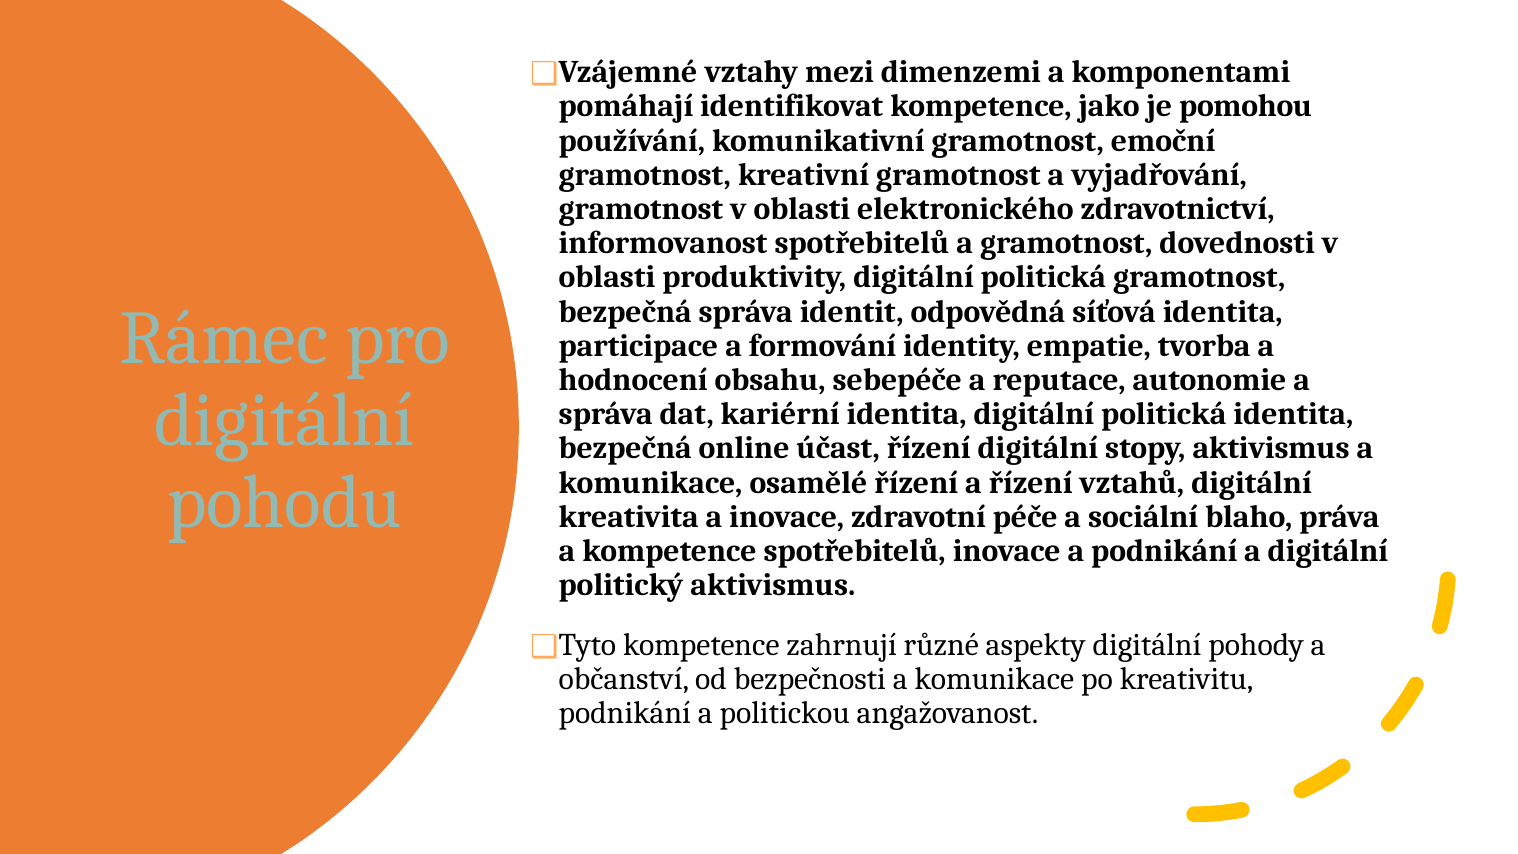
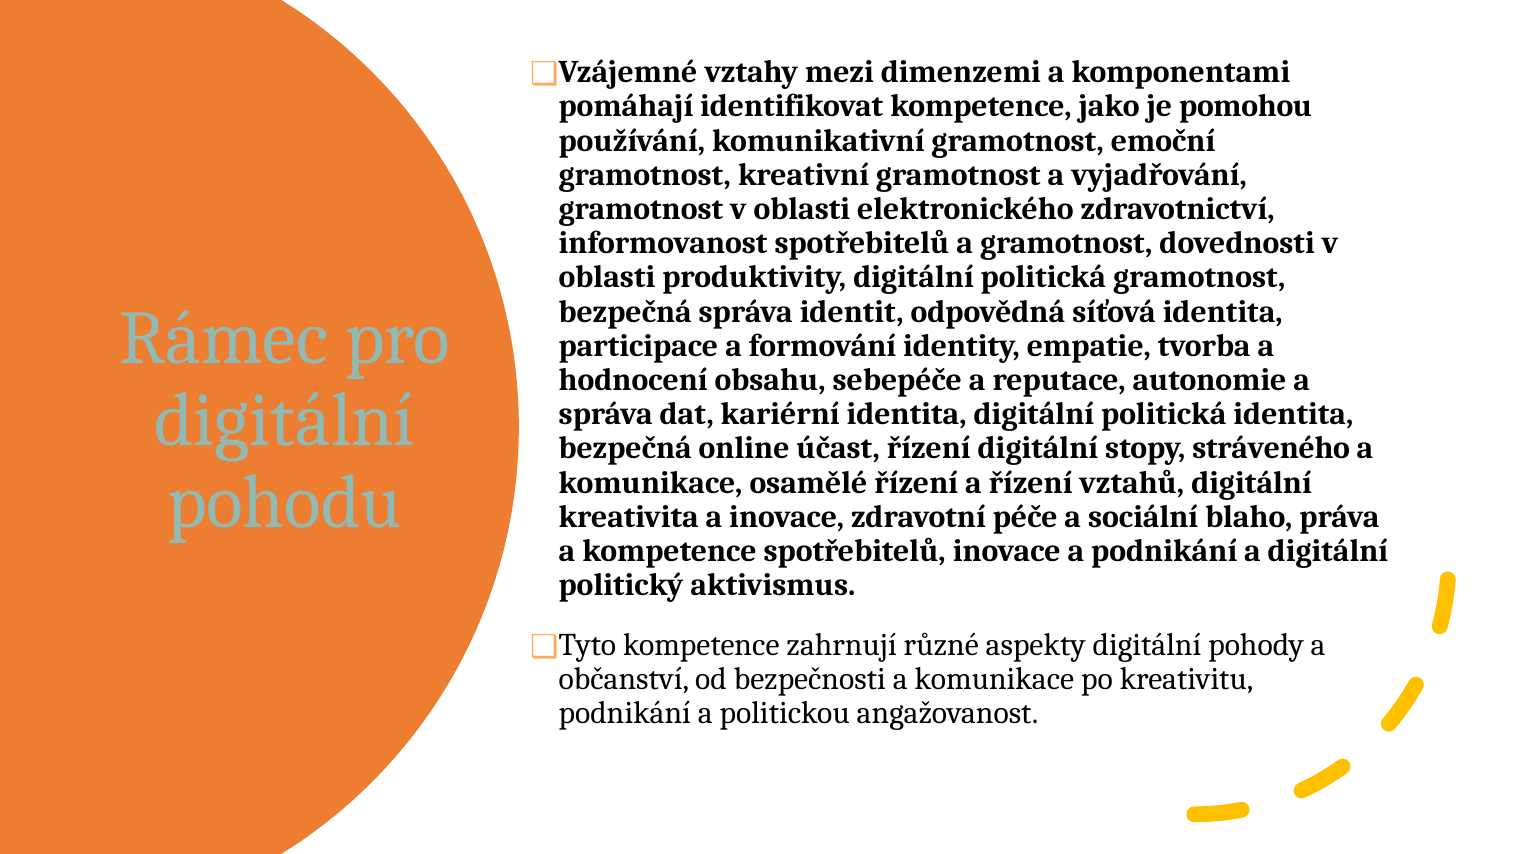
stopy aktivismus: aktivismus -> stráveného
